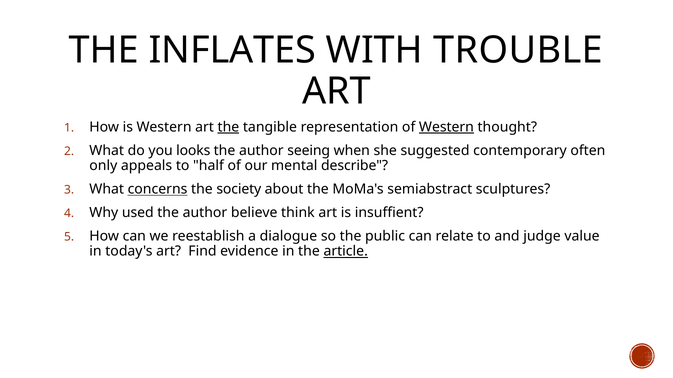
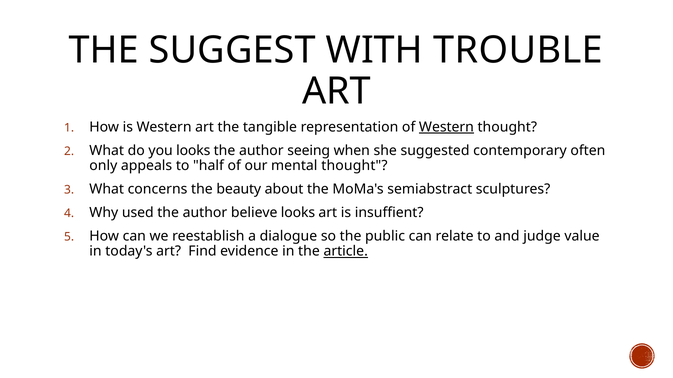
INFLATES: INFLATES -> SUGGEST
the at (228, 127) underline: present -> none
mental describe: describe -> thought
concerns underline: present -> none
society: society -> beauty
believe think: think -> looks
